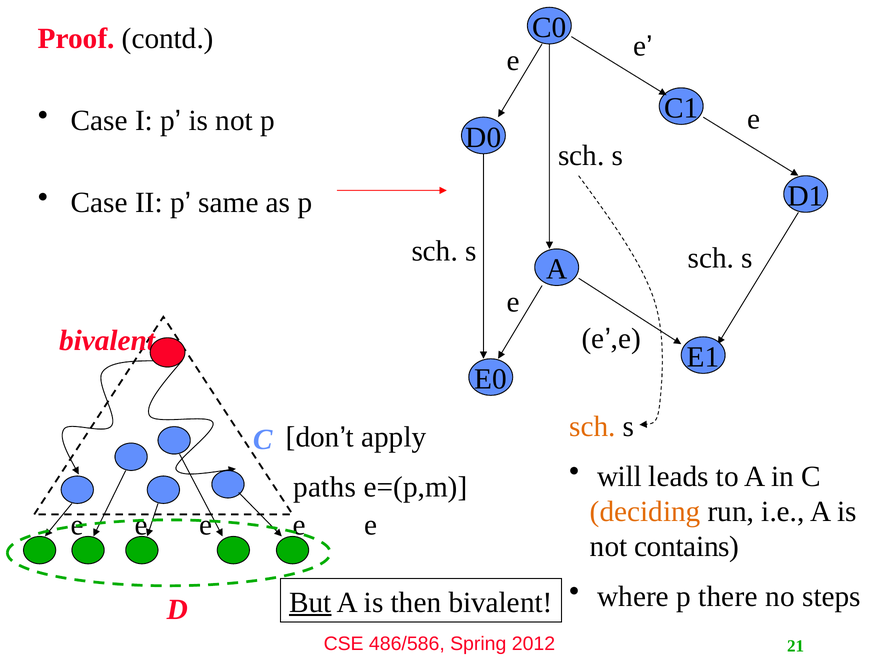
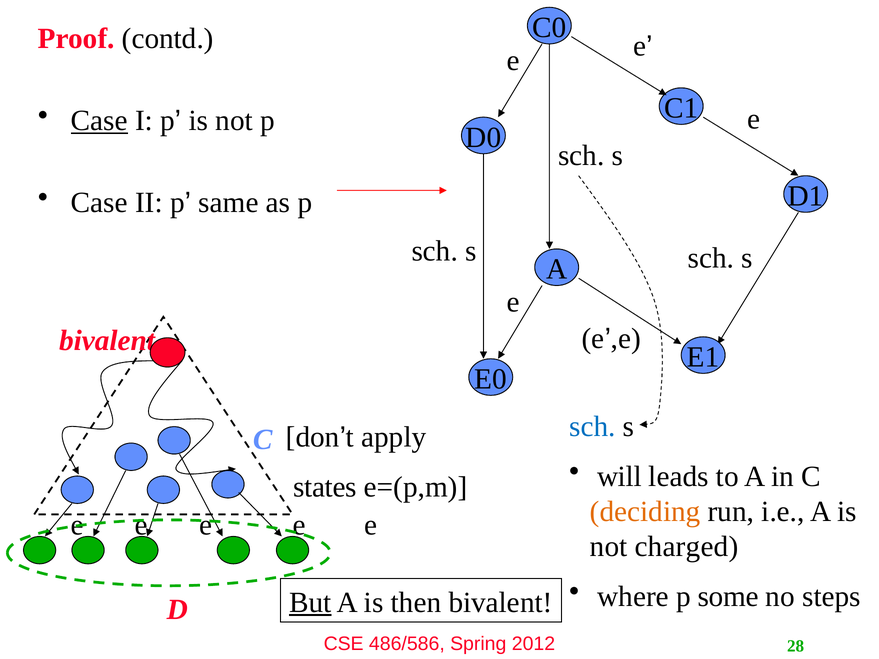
Case at (99, 121) underline: none -> present
sch at (592, 427) colour: orange -> blue
paths: paths -> states
contains: contains -> charged
there: there -> some
21: 21 -> 28
